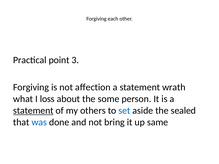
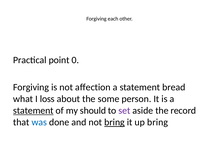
3: 3 -> 0
wrath: wrath -> bread
others: others -> should
set colour: blue -> purple
sealed: sealed -> record
bring at (114, 122) underline: none -> present
up same: same -> bring
